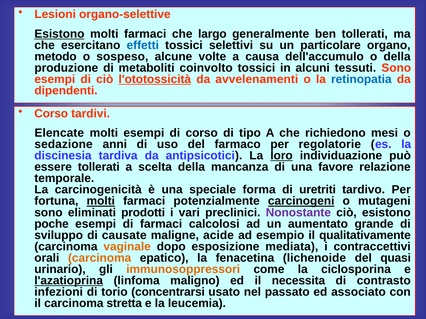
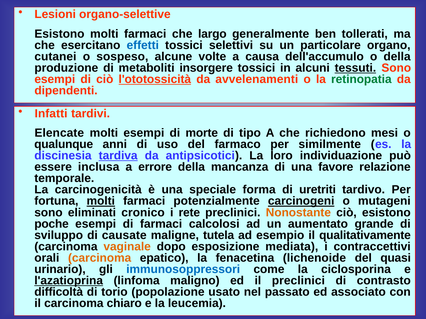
Esistono at (59, 34) underline: present -> none
metodo: metodo -> cutanei
coinvolto: coinvolto -> insorgere
tessuti underline: none -> present
retinopatia colour: blue -> green
Corso at (51, 114): Corso -> Infatti
di corso: corso -> morte
sedazione: sedazione -> qualunque
regolatorie: regolatorie -> similmente
tardiva underline: none -> present
loro underline: present -> none
essere tollerati: tollerati -> inclusa
scelta: scelta -> errore
prodotti: prodotti -> cronico
vari: vari -> rete
Nonostante colour: purple -> orange
acide: acide -> tutela
immunosoppressori colour: orange -> blue
il necessita: necessita -> preclinici
infezioni: infezioni -> difficoltà
concentrarsi: concentrarsi -> popolazione
stretta: stretta -> chiaro
